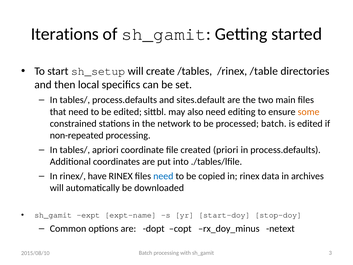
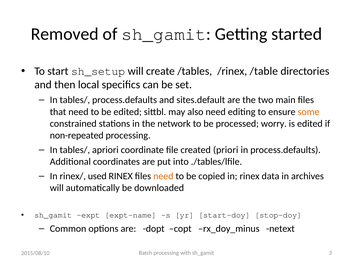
Iterations: Iterations -> Removed
processed batch: batch -> worry
have: have -> used
need at (163, 176) colour: blue -> orange
